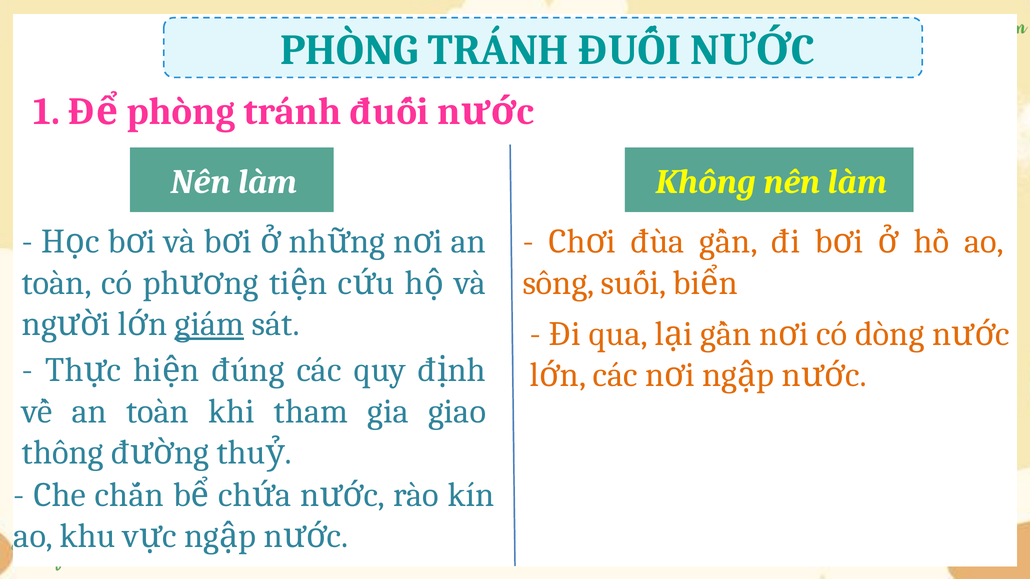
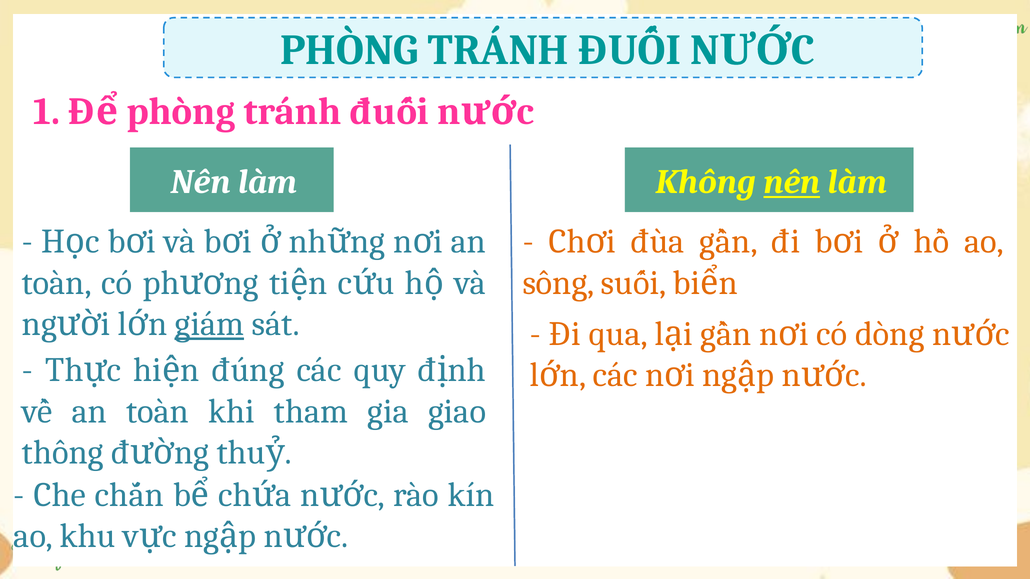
nên at (792, 182) underline: none -> present
